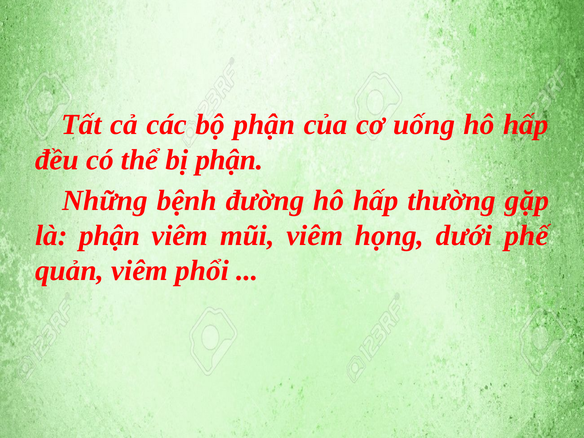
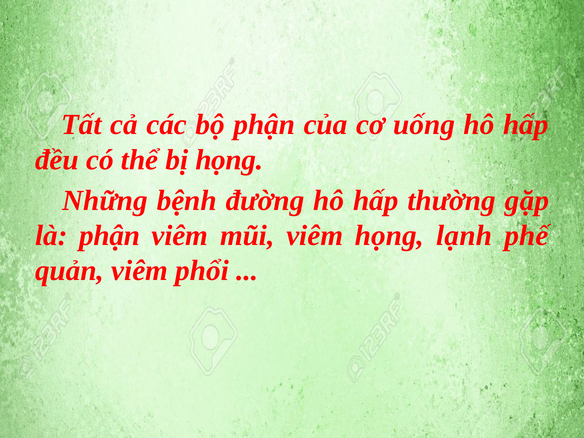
bị phận: phận -> họng
dưới: dưới -> lạnh
